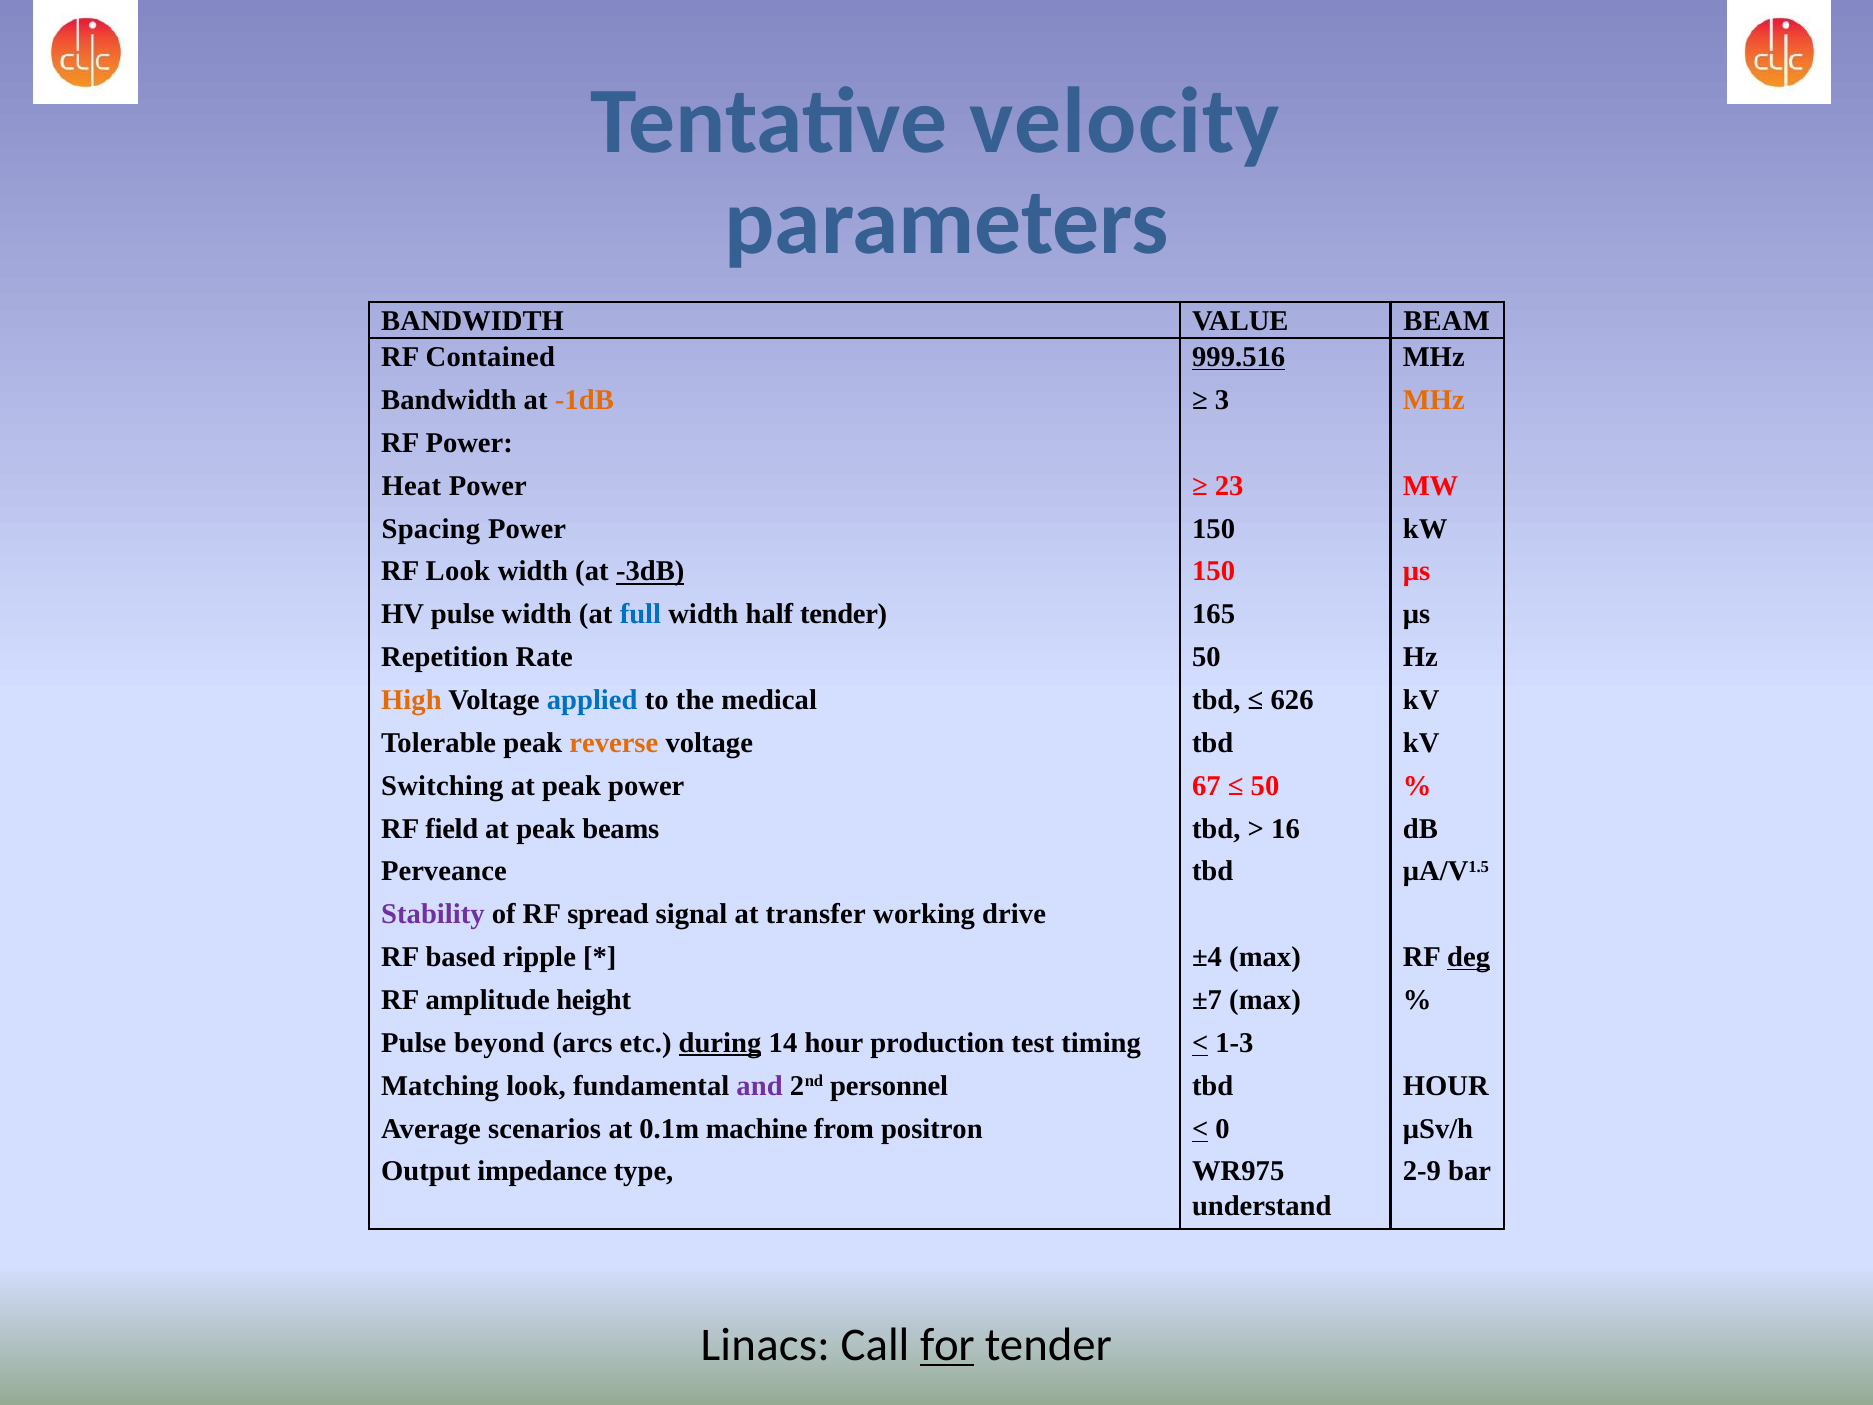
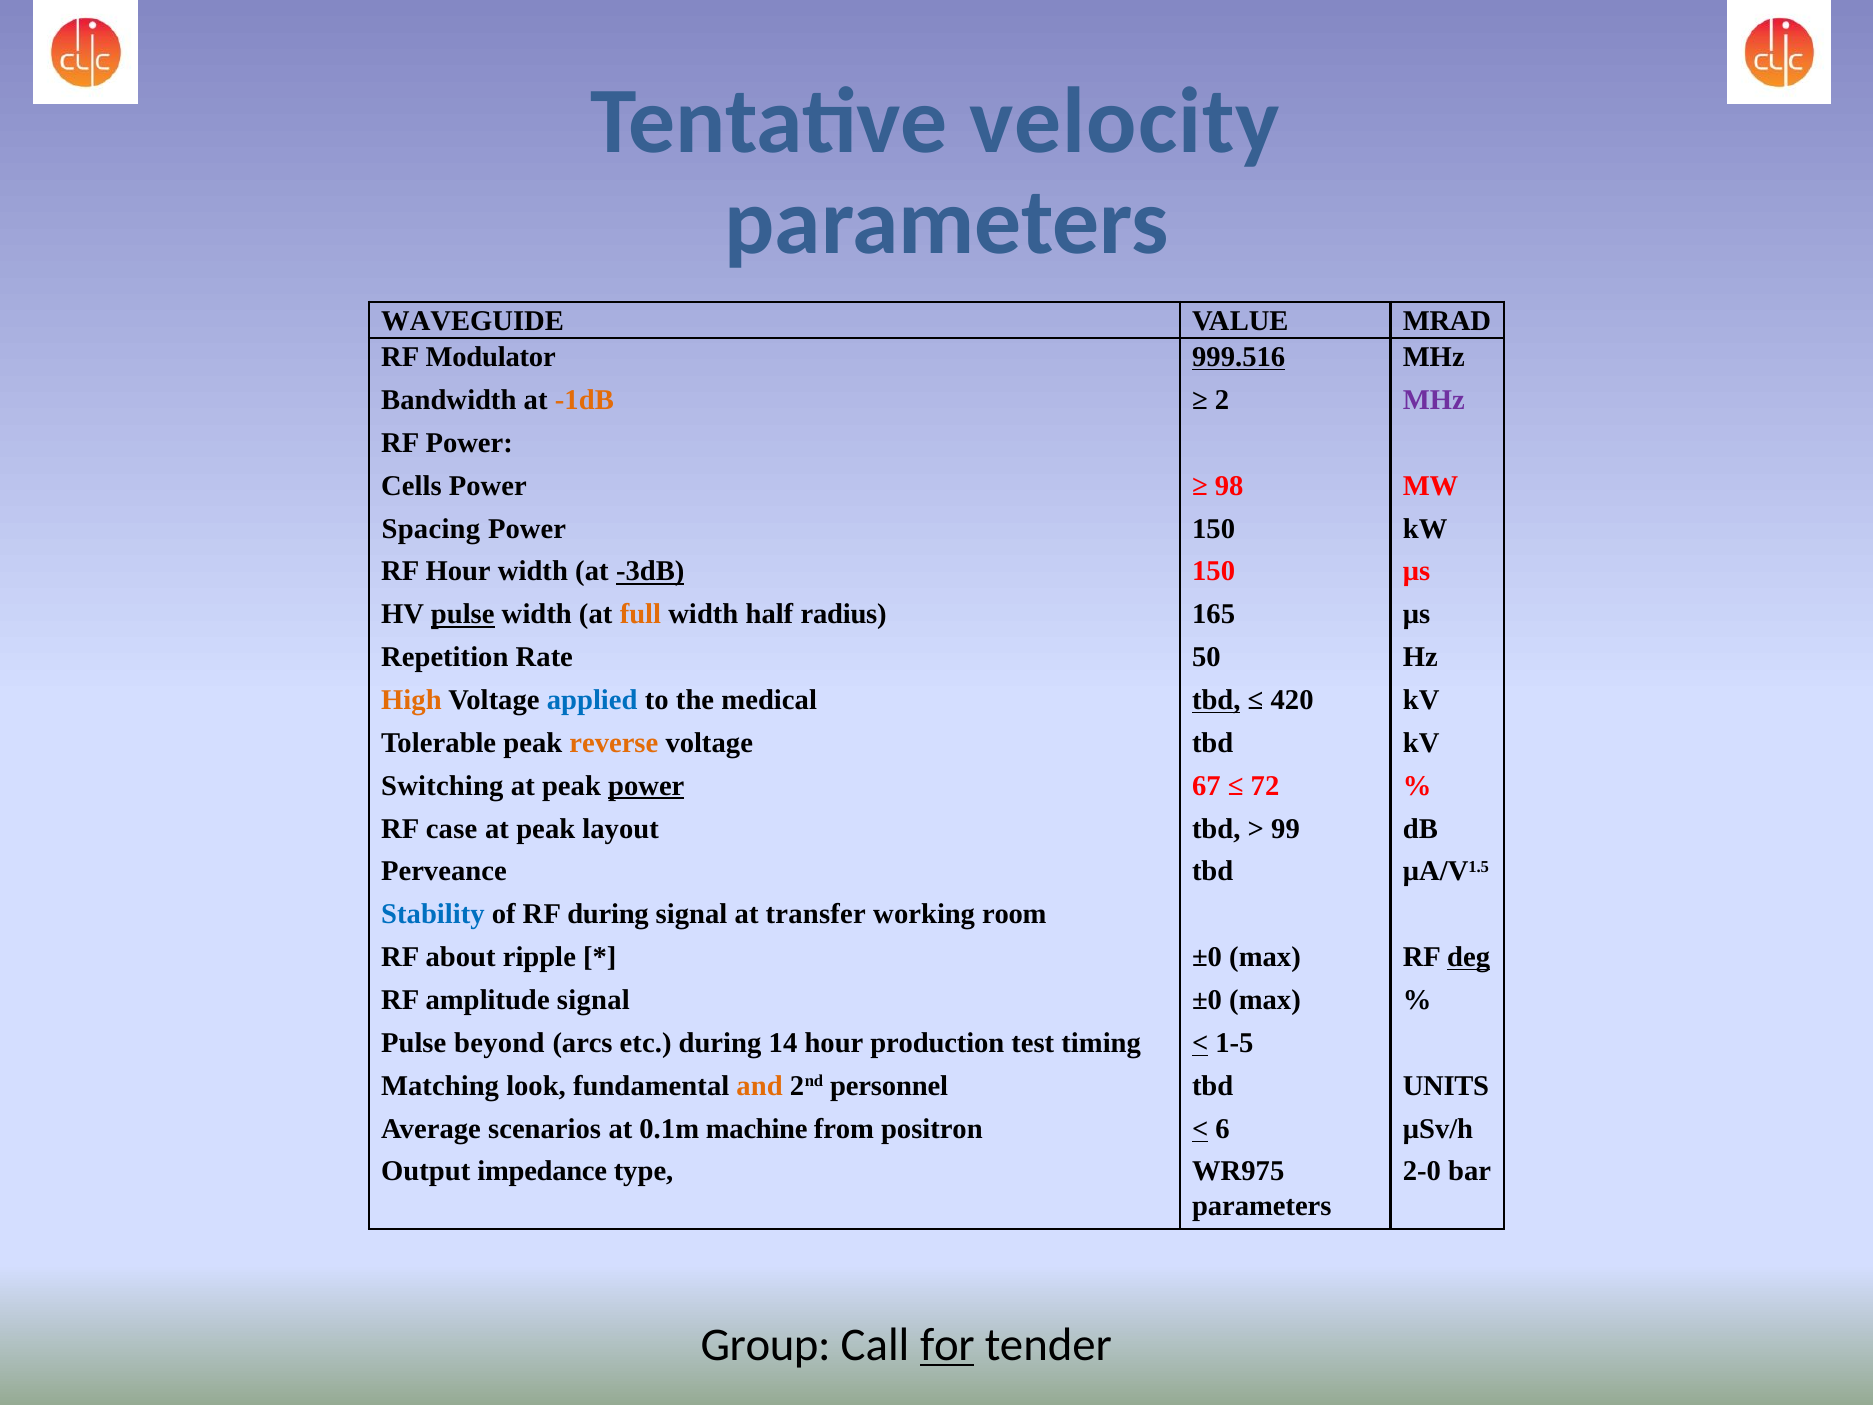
BANDWIDTH at (473, 321): BANDWIDTH -> WAVEGUIDE
BEAM: BEAM -> MRAD
Contained: Contained -> Modulator
3: 3 -> 2
MHz at (1434, 400) colour: orange -> purple
Heat: Heat -> Cells
23: 23 -> 98
RF Look: Look -> Hour
pulse at (463, 614) underline: none -> present
full colour: blue -> orange
half tender: tender -> radius
tbd at (1216, 700) underline: none -> present
626: 626 -> 420
power at (646, 786) underline: none -> present
50 at (1265, 786): 50 -> 72
field: field -> case
beams: beams -> layout
16: 16 -> 99
Stability colour: purple -> blue
RF spread: spread -> during
drive: drive -> room
based: based -> about
±4 at (1207, 957): ±4 -> ±0
amplitude height: height -> signal
±7 at (1207, 1000): ±7 -> ±0
during at (720, 1043) underline: present -> none
1-3: 1-3 -> 1-5
and colour: purple -> orange
HOUR at (1446, 1086): HOUR -> UNITS
0: 0 -> 6
2-9: 2-9 -> 2-0
understand at (1262, 1206): understand -> parameters
Linacs: Linacs -> Group
